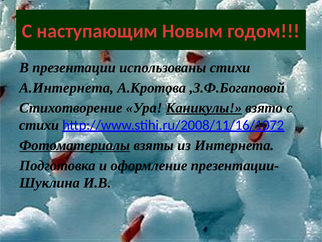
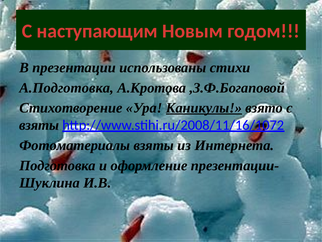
А.Интернета: А.Интернета -> А.Подготовка
стихи at (39, 125): стихи -> взяты
Фотоматериалы underline: present -> none
